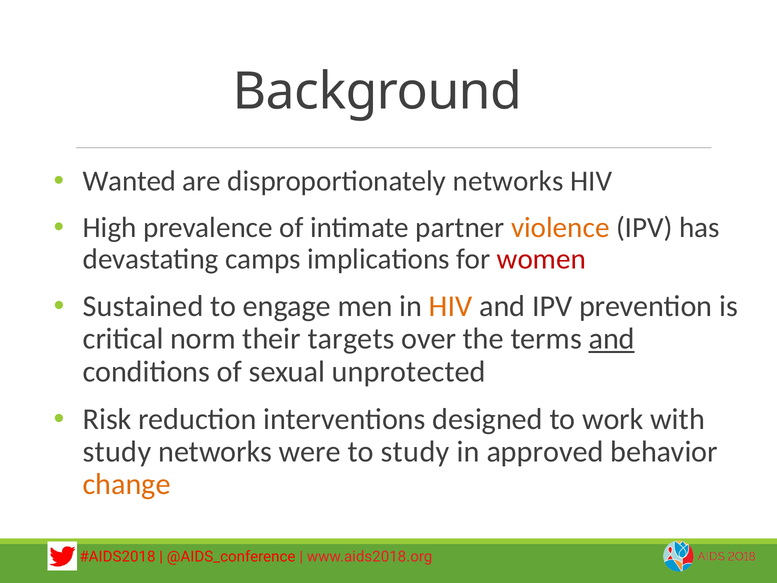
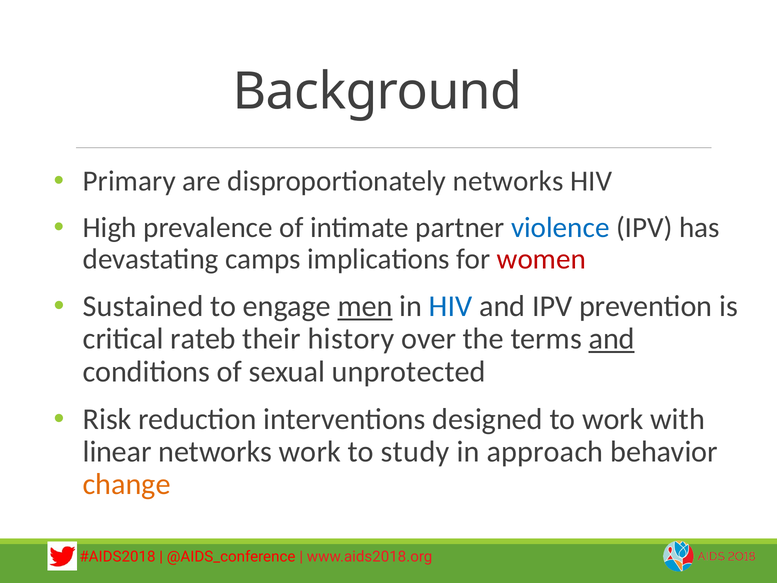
Wanted: Wanted -> Primary
violence colour: orange -> blue
men underline: none -> present
HIV at (451, 306) colour: orange -> blue
norm: norm -> rateb
targets: targets -> history
study at (117, 452): study -> linear
networks were: were -> work
approved: approved -> approach
